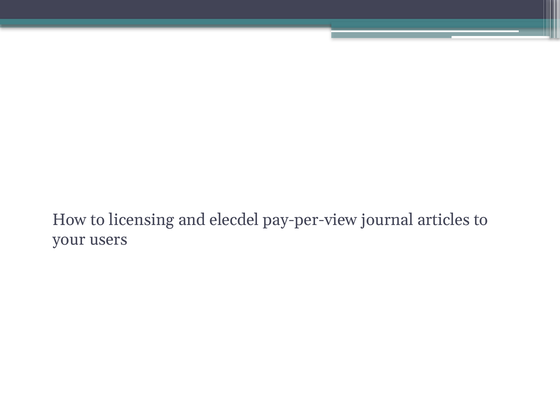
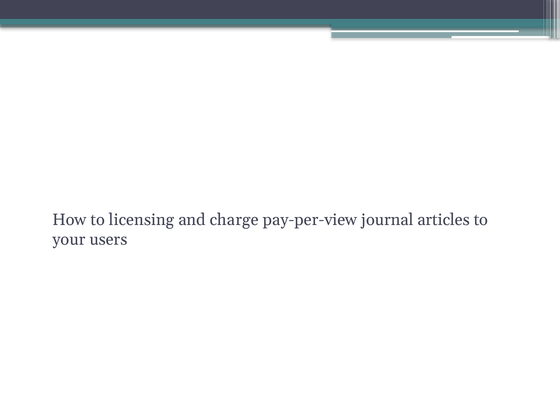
elecdel: elecdel -> charge
